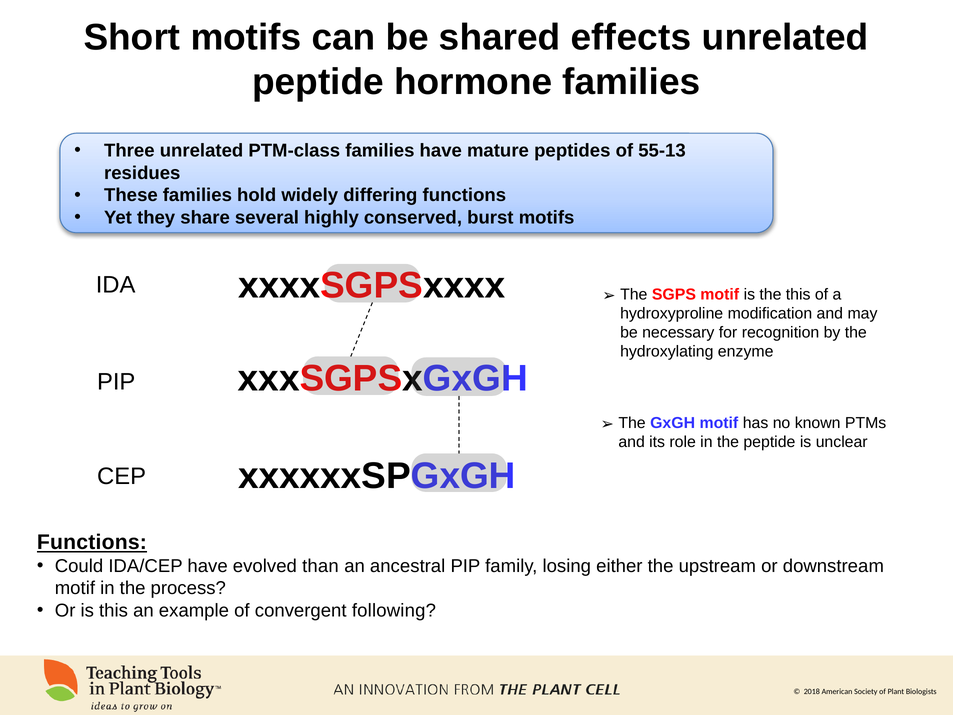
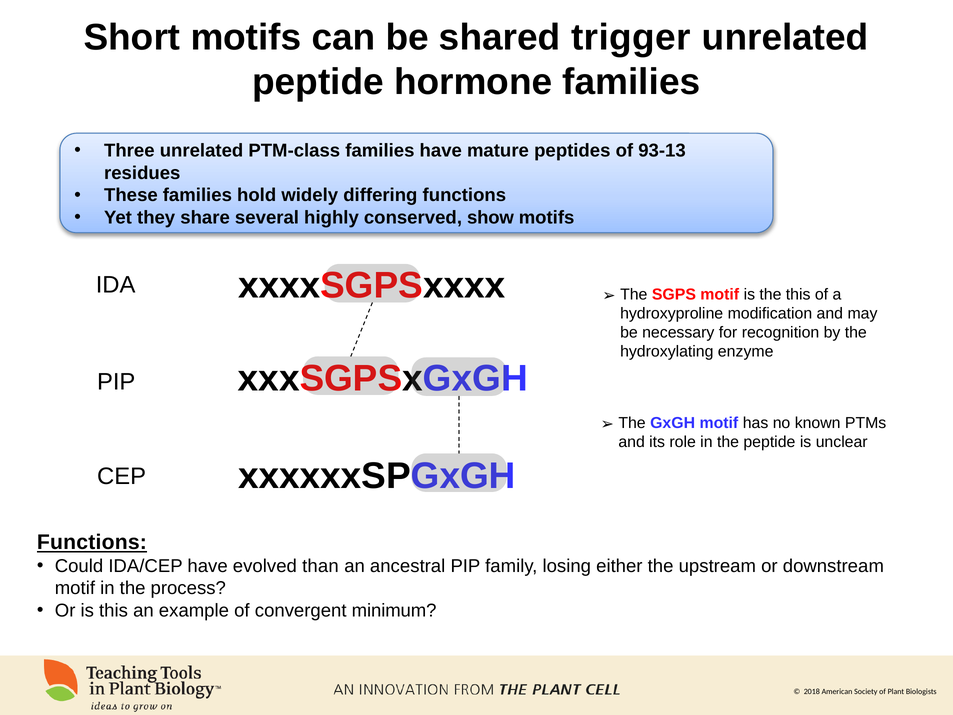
effects: effects -> trigger
55-13: 55-13 -> 93-13
burst: burst -> show
following: following -> minimum
